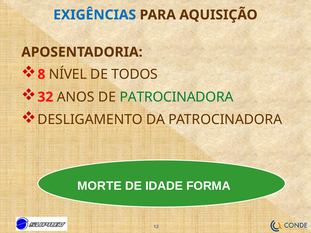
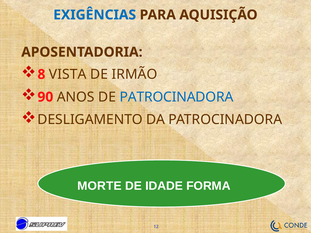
NÍVEL: NÍVEL -> VISTA
TODOS: TODOS -> IRMÃO
32: 32 -> 90
PATROCINADORA at (176, 97) colour: green -> blue
